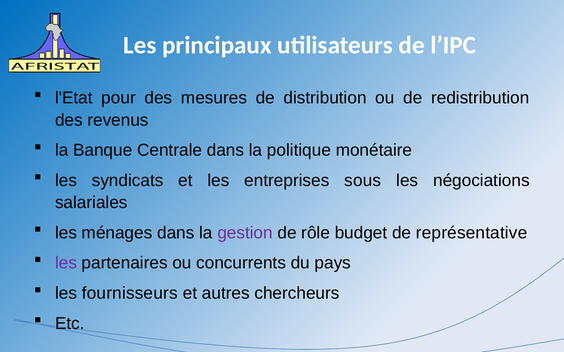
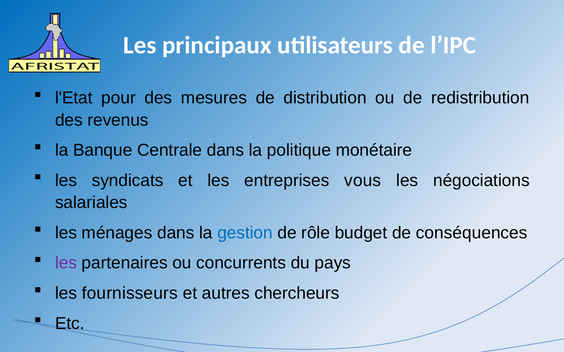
sous: sous -> vous
gestion colour: purple -> blue
représentative: représentative -> conséquences
